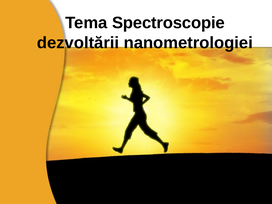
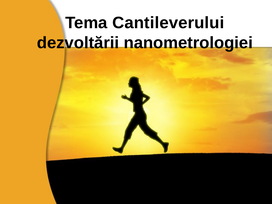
Spectroscopie: Spectroscopie -> Cantileverului
